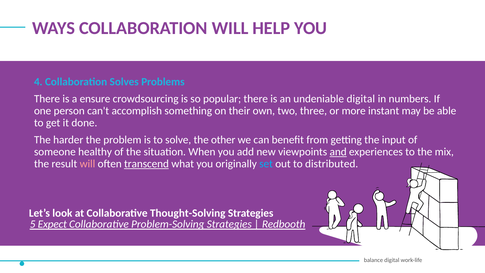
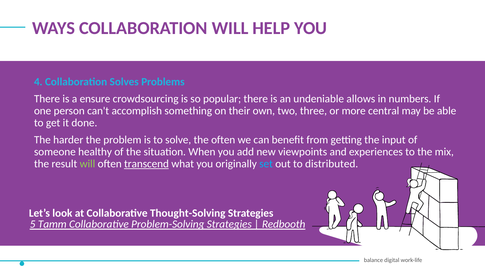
undeniable digital: digital -> allows
instant: instant -> central
the other: other -> often
and underline: present -> none
will at (87, 164) colour: pink -> light green
Expect: Expect -> Tamm
